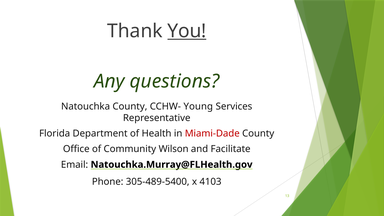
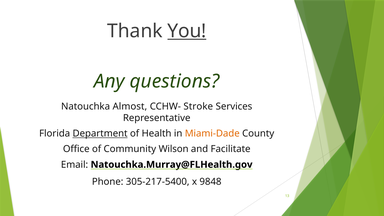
Natouchka County: County -> Almost
Young: Young -> Stroke
Department underline: none -> present
Miami-Dade colour: red -> orange
305-489-5400: 305-489-5400 -> 305-217-5400
4103: 4103 -> 9848
